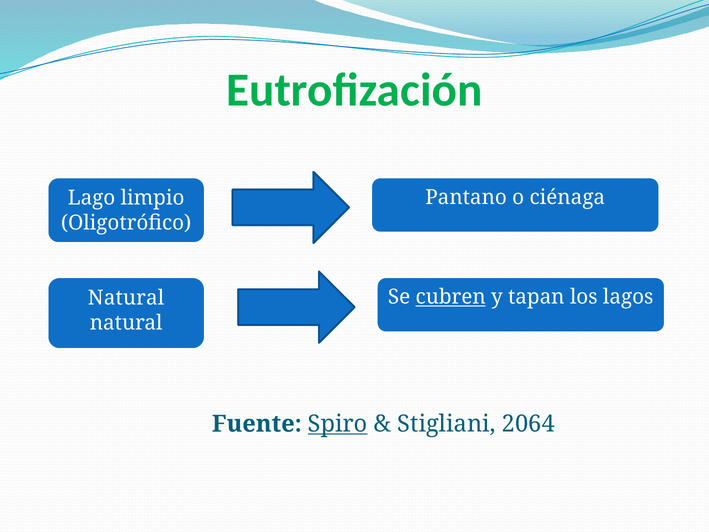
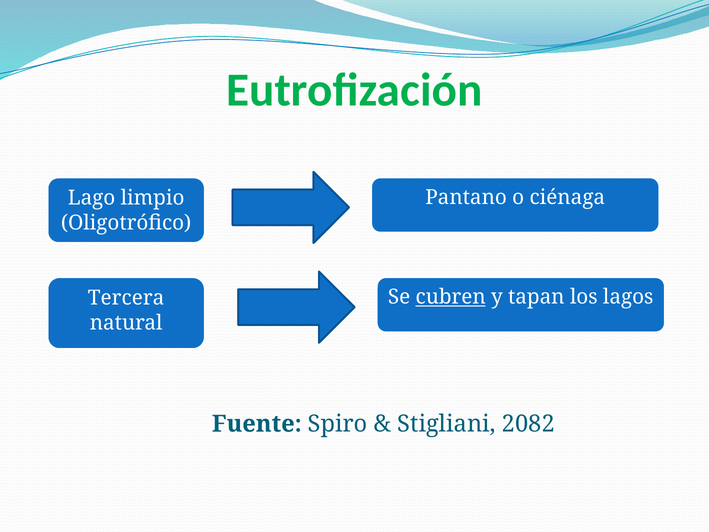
Natural at (126, 298): Natural -> Tercera
Spiro underline: present -> none
2064: 2064 -> 2082
